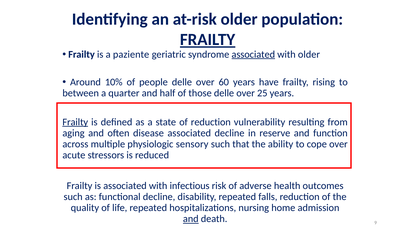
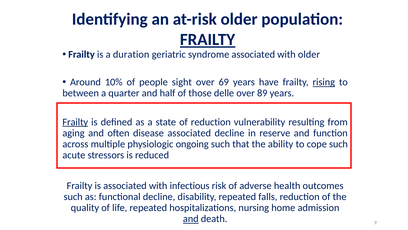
paziente: paziente -> duration
associated at (253, 54) underline: present -> none
people delle: delle -> sight
60: 60 -> 69
rising underline: none -> present
25: 25 -> 89
sensory: sensory -> ongoing
cope over: over -> such
